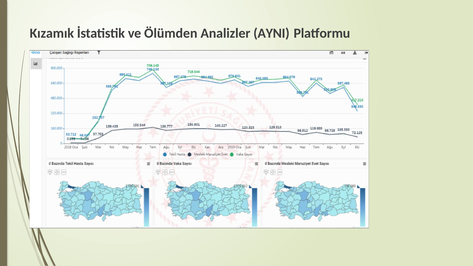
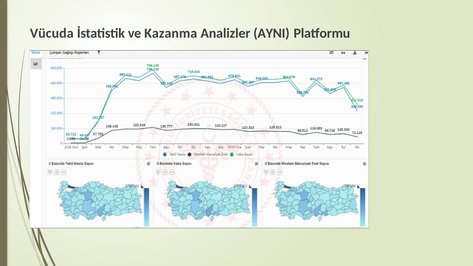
Kızamık: Kızamık -> Vücuda
Ölümden: Ölümden -> Kazanma
